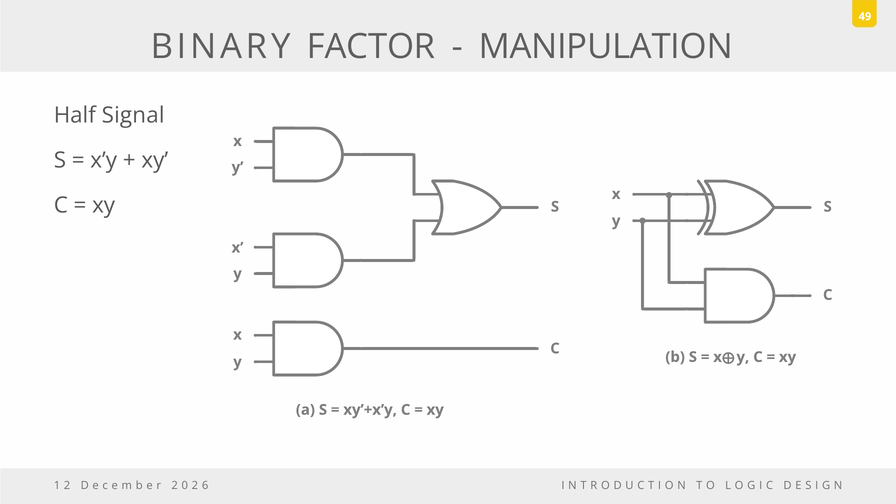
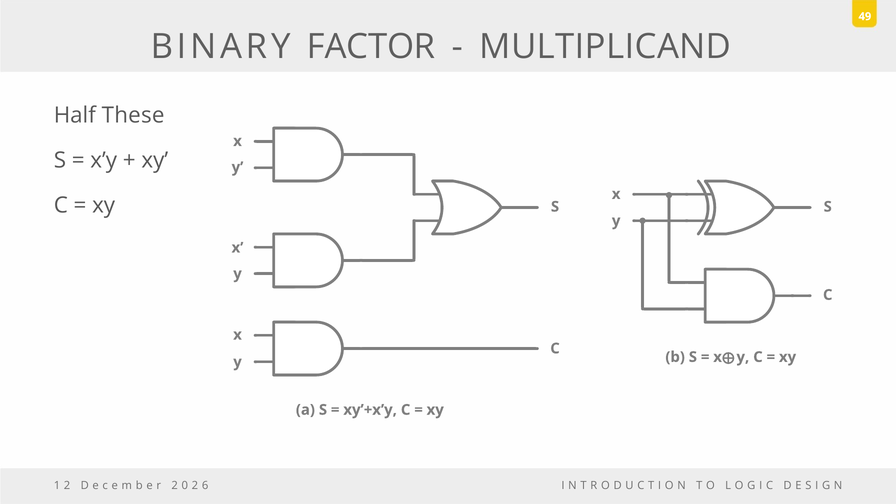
MANIPULATION: MANIPULATION -> MULTIPLICAND
Signal: Signal -> These
